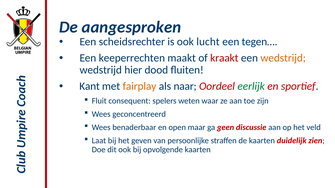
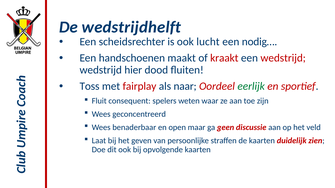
aangesproken: aangesproken -> wedstrijdhelft
tegen…: tegen… -> nodig…
keeperrechten: keeperrechten -> handschoenen
wedstrijd at (283, 58) colour: orange -> red
Kant: Kant -> Toss
fairplay colour: orange -> red
